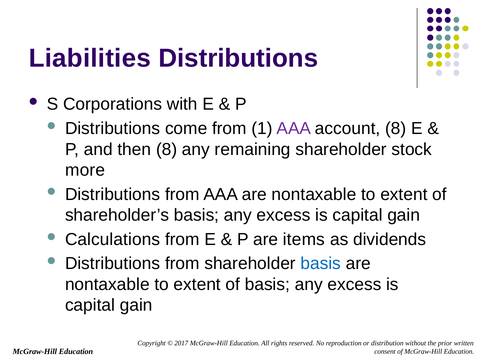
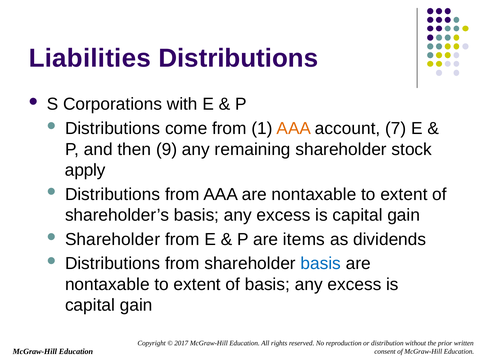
AAA at (294, 128) colour: purple -> orange
account 8: 8 -> 7
then 8: 8 -> 9
more: more -> apply
Calculations at (113, 239): Calculations -> Shareholder
